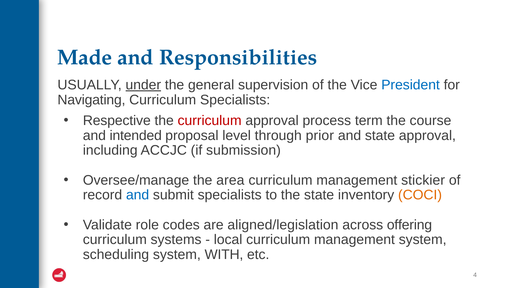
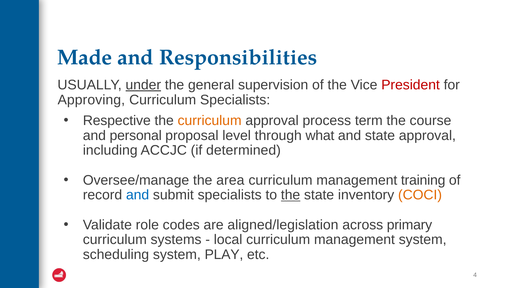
President colour: blue -> red
Navigating: Navigating -> Approving
curriculum at (210, 120) colour: red -> orange
intended: intended -> personal
prior: prior -> what
submission: submission -> determined
stickier: stickier -> training
the at (291, 195) underline: none -> present
offering: offering -> primary
WITH: WITH -> PLAY
